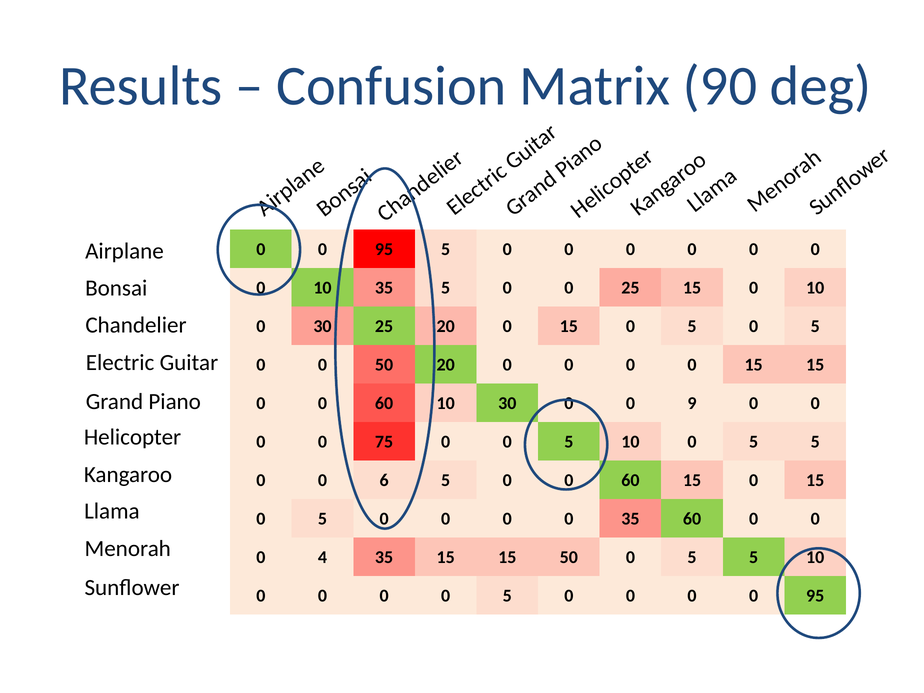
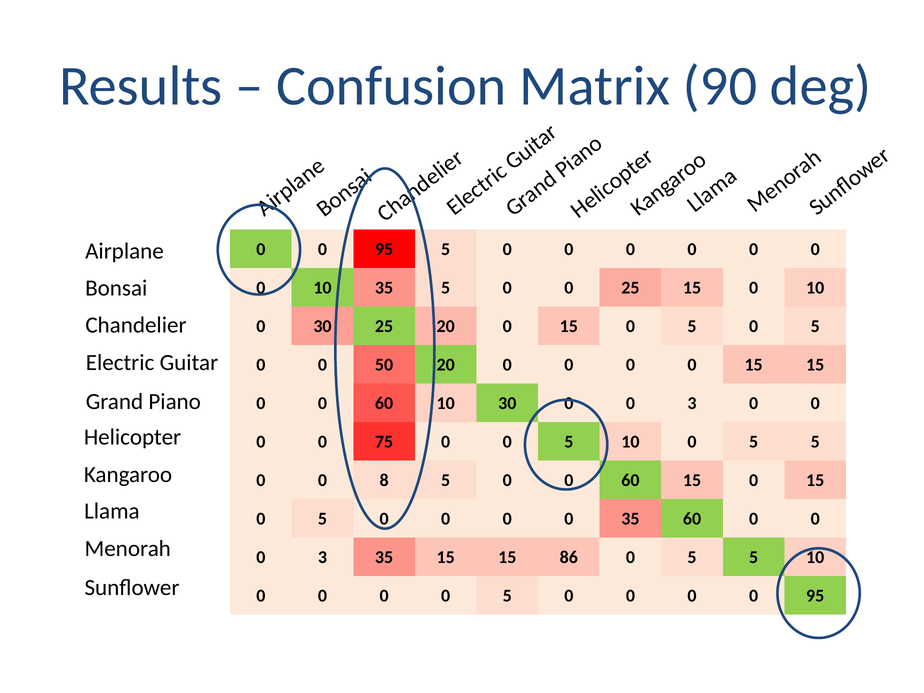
30 0 0 9: 9 -> 3
6: 6 -> 8
4 at (322, 557): 4 -> 3
15 50: 50 -> 86
